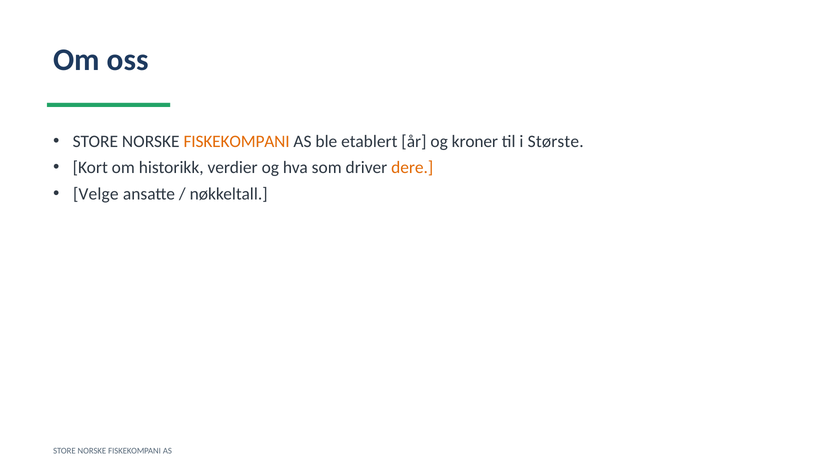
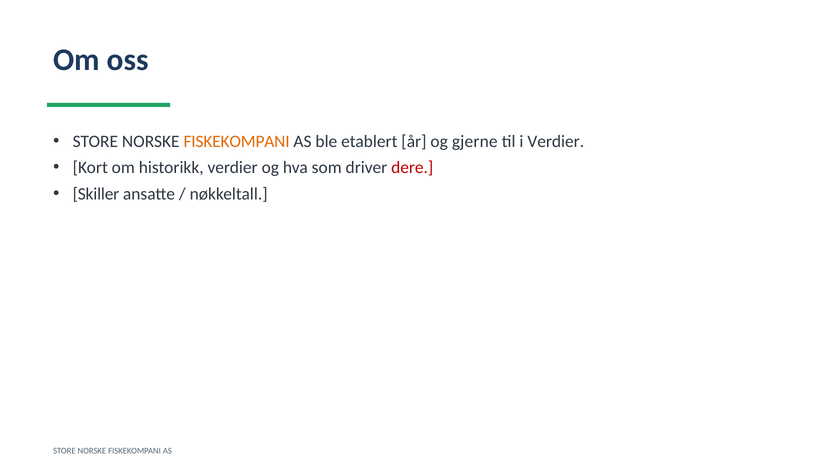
kroner: kroner -> gjerne
i Største: Største -> Verdier
dere colour: orange -> red
Velge: Velge -> Skiller
